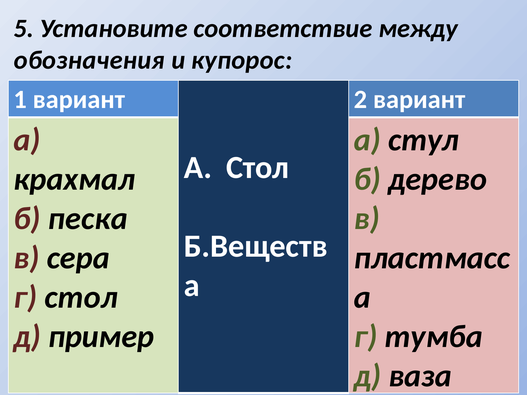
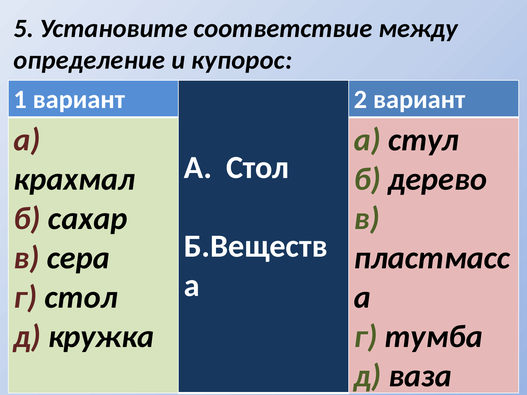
обозначения: обозначения -> определение
песка: песка -> сахар
пример: пример -> кружка
